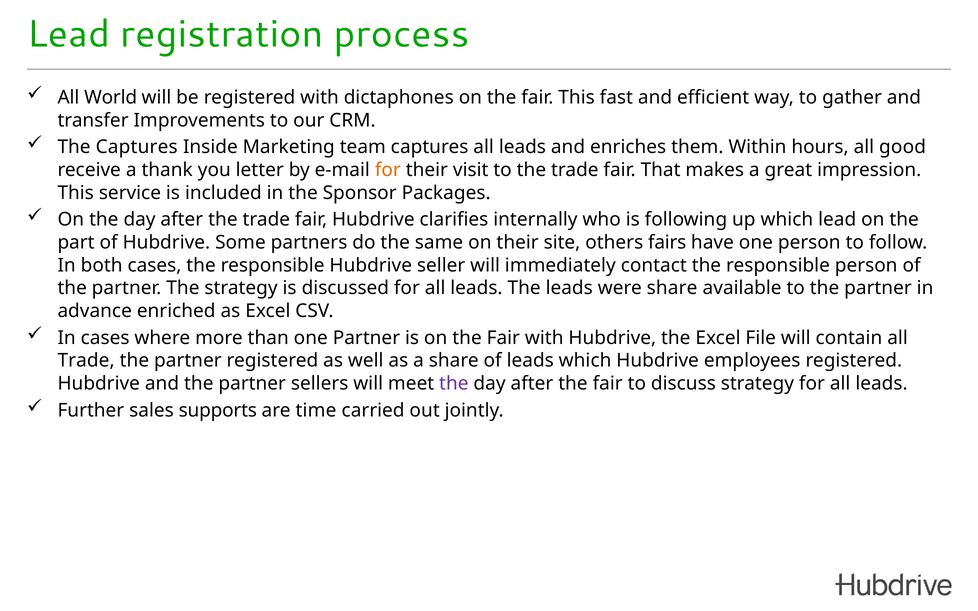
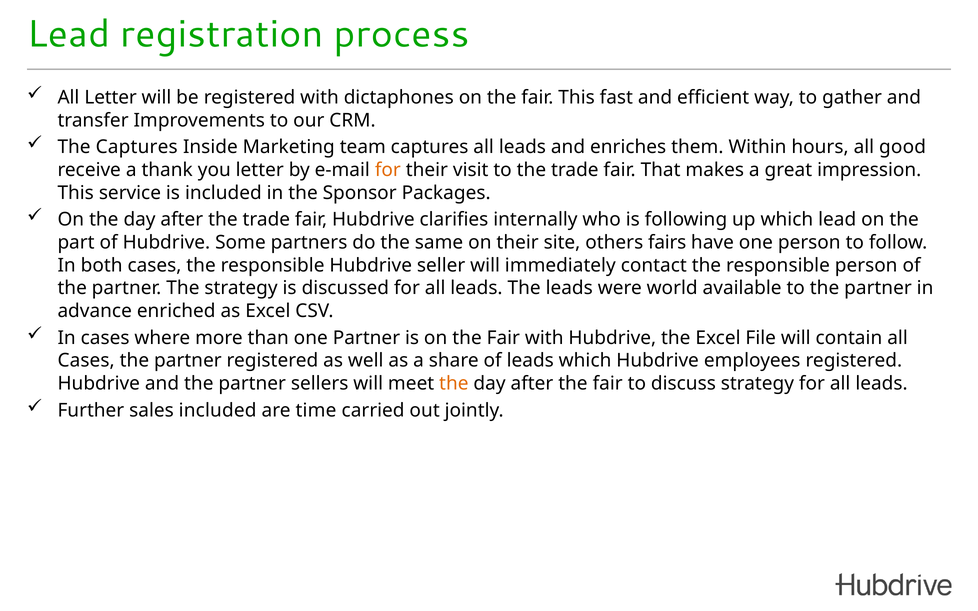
All World: World -> Letter
were share: share -> world
Trade at (86, 361): Trade -> Cases
the at (454, 384) colour: purple -> orange
sales supports: supports -> included
